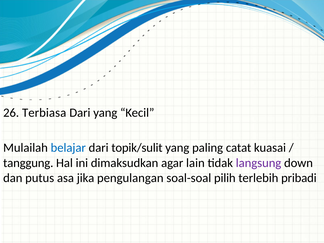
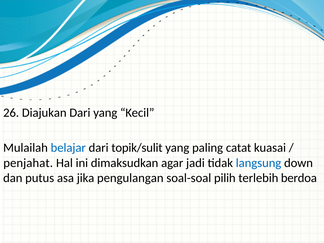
Terbiasa: Terbiasa -> Diajukan
tanggung: tanggung -> penjahat
lain: lain -> jadi
langsung colour: purple -> blue
pribadi: pribadi -> berdoa
